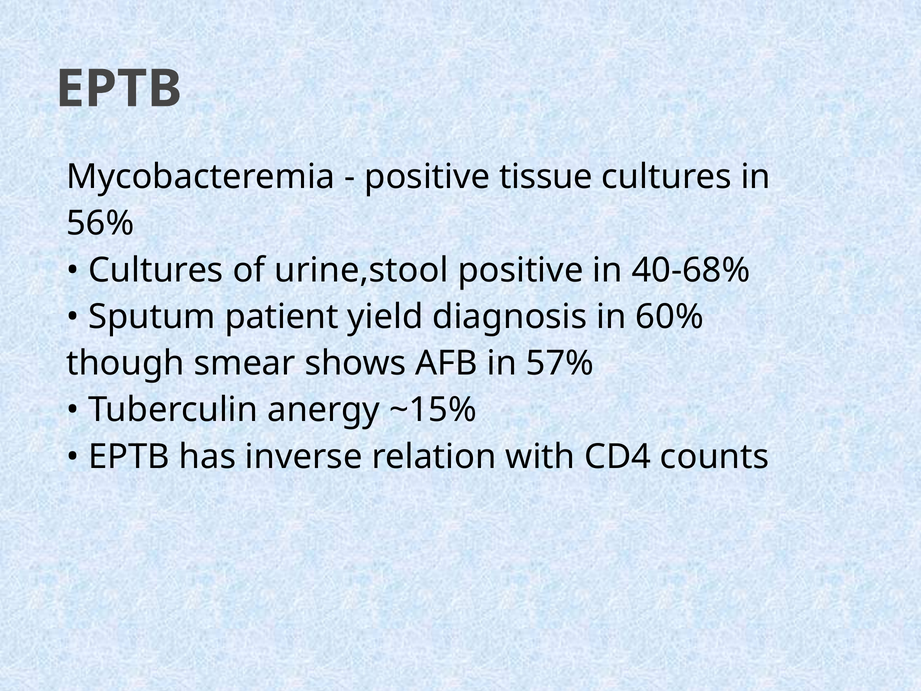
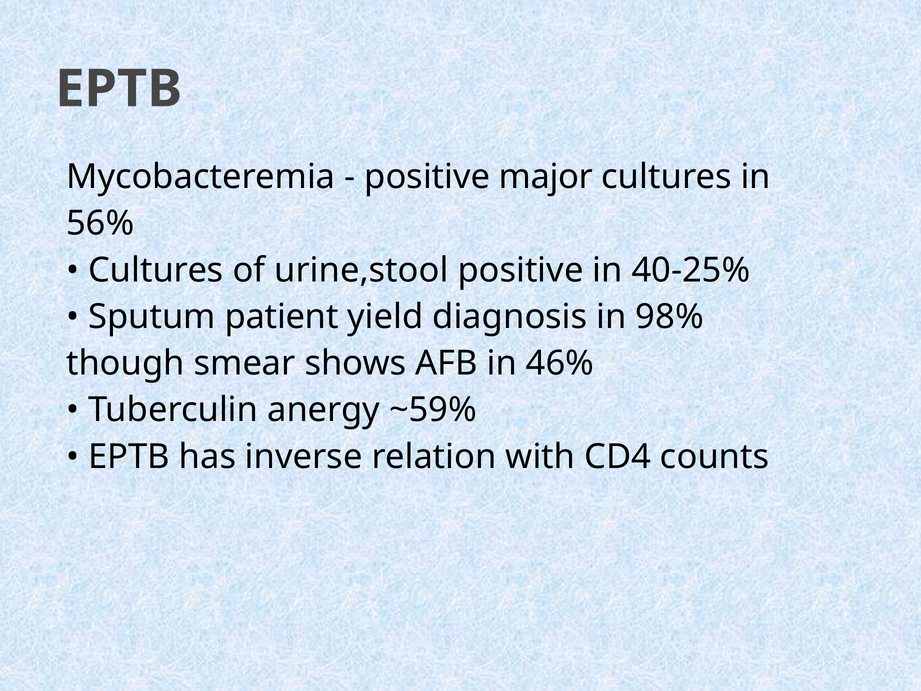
tissue: tissue -> major
40-68%: 40-68% -> 40-25%
60%: 60% -> 98%
57%: 57% -> 46%
~15%: ~15% -> ~59%
